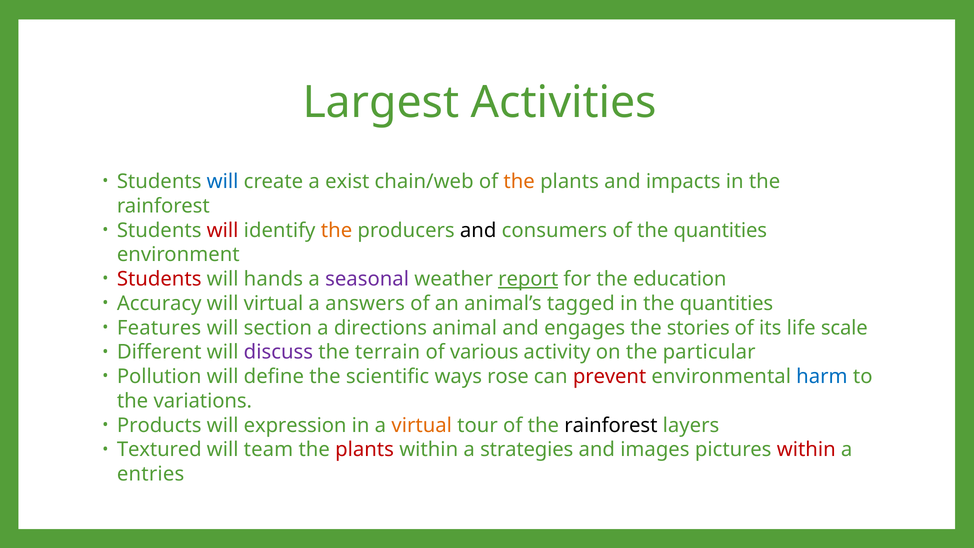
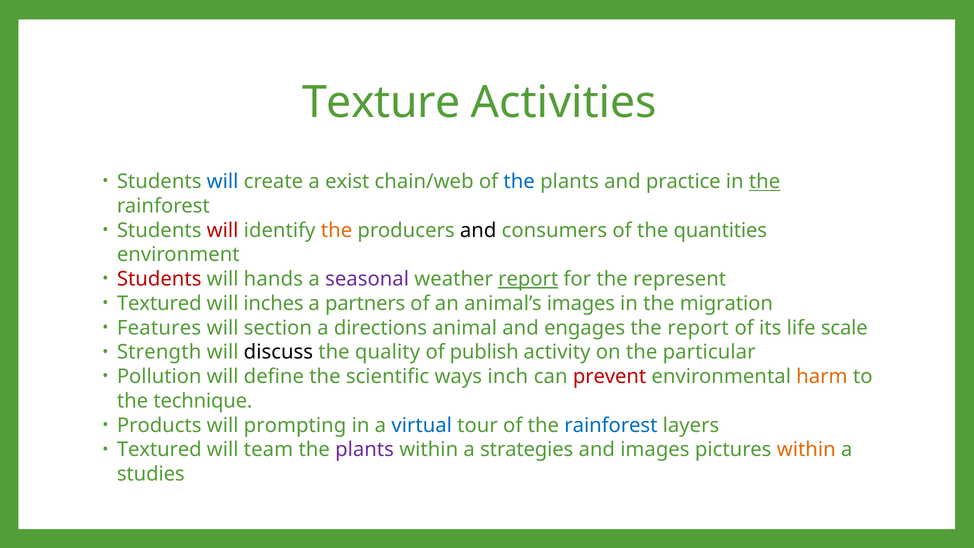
Largest: Largest -> Texture
the at (519, 182) colour: orange -> blue
impacts: impacts -> practice
the at (765, 182) underline: none -> present
education: education -> represent
Accuracy at (159, 303): Accuracy -> Textured
will virtual: virtual -> inches
answers: answers -> partners
animal’s tagged: tagged -> images
in the quantities: quantities -> migration
the stories: stories -> report
Different: Different -> Strength
discuss colour: purple -> black
terrain: terrain -> quality
various: various -> publish
rose: rose -> inch
harm colour: blue -> orange
variations: variations -> technique
expression: expression -> prompting
virtual at (422, 425) colour: orange -> blue
rainforest at (611, 425) colour: black -> blue
plants at (365, 450) colour: red -> purple
within at (806, 450) colour: red -> orange
entries: entries -> studies
